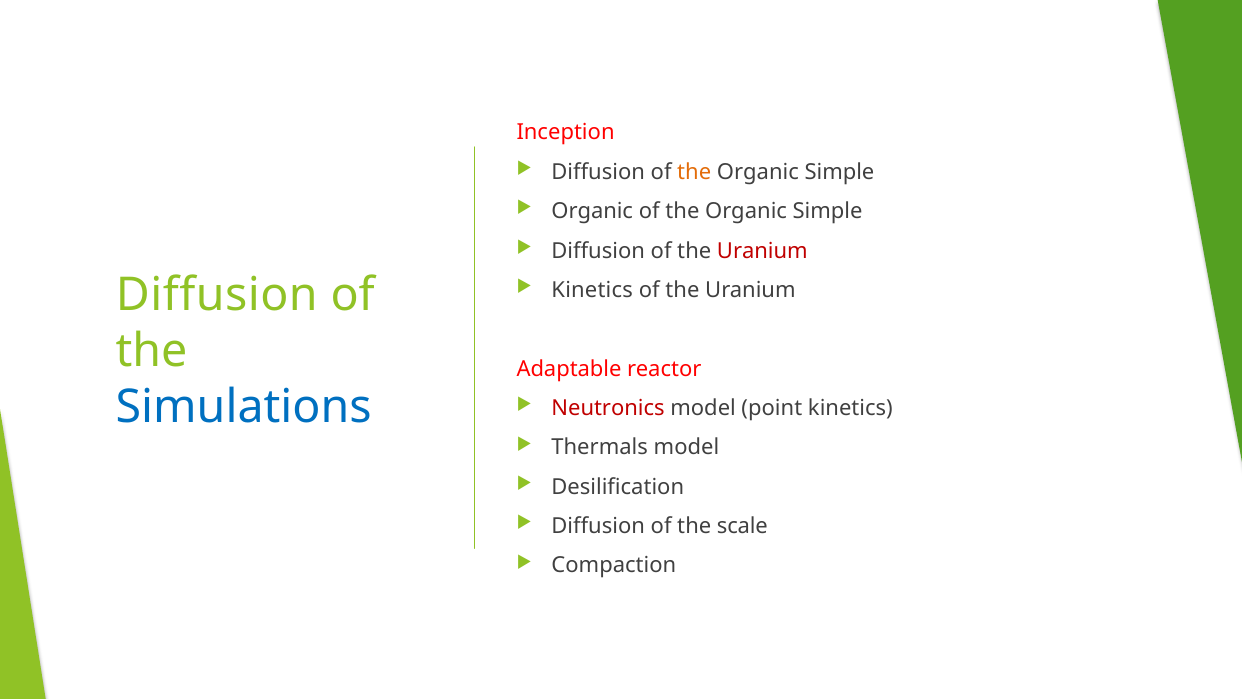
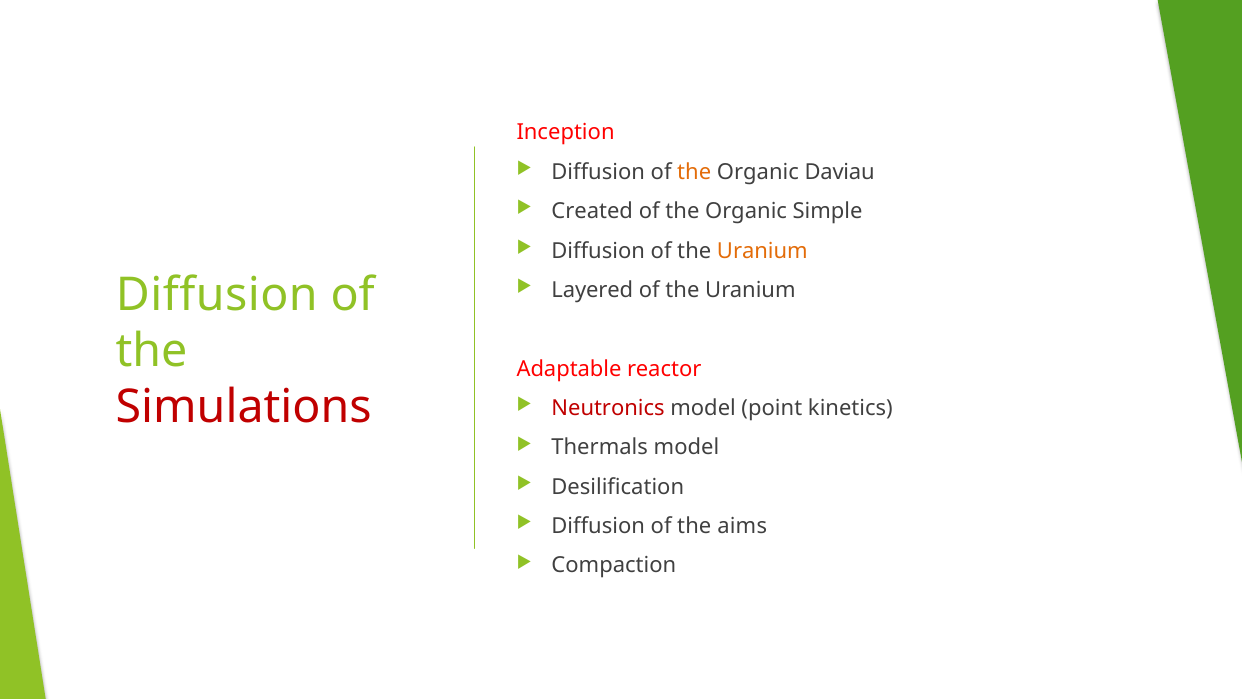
Simple at (840, 172): Simple -> Daviau
Organic at (592, 211): Organic -> Created
Uranium at (762, 251) colour: red -> orange
Kinetics at (592, 290): Kinetics -> Layered
Simulations colour: blue -> red
scale: scale -> aims
